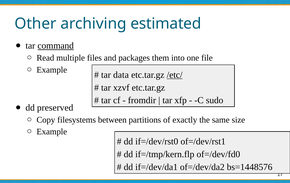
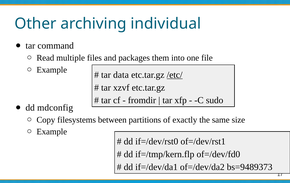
estimated: estimated -> individual
command underline: present -> none
preserved: preserved -> mdconfig
bs=1448576: bs=1448576 -> bs=9489373
